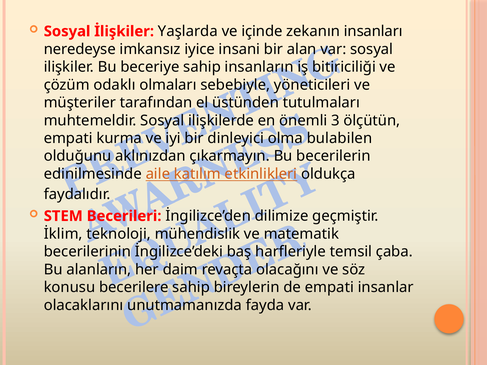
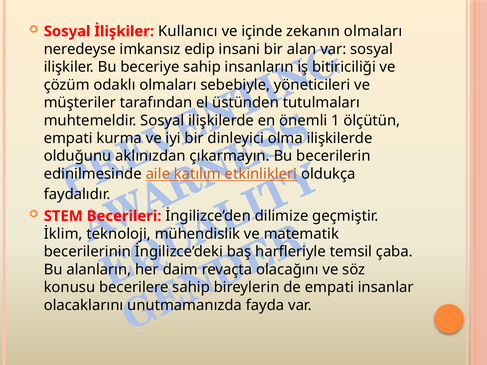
Yaşlarda: Yaşlarda -> Kullanıcı
zekanın insanları: insanları -> olmaları
iyice: iyice -> edip
3: 3 -> 1
bulabilen at (339, 138): bulabilen -> ilişkilerde
